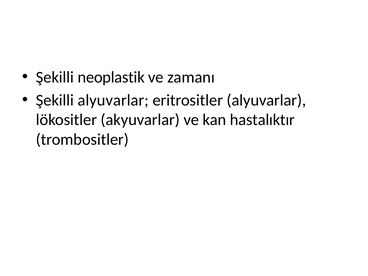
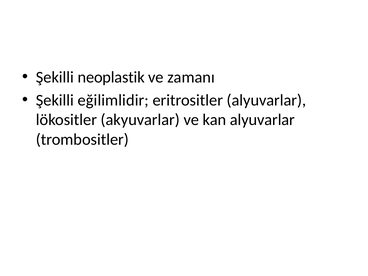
Şekilli alyuvarlar: alyuvarlar -> eğilimlidir
kan hastalıktır: hastalıktır -> alyuvarlar
